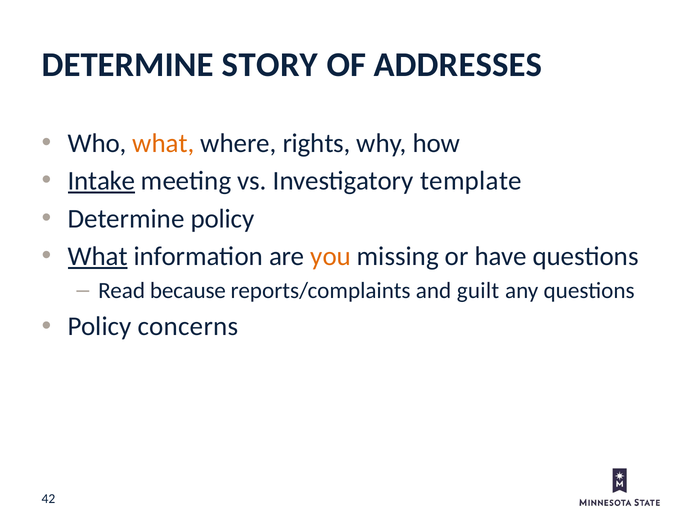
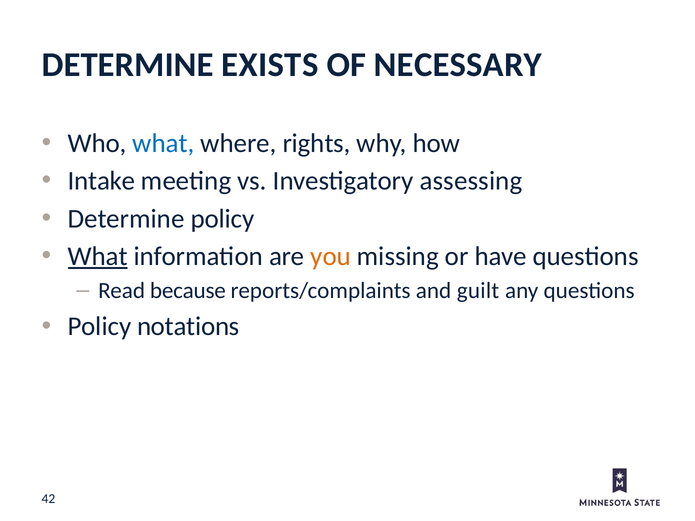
STORY: STORY -> EXISTS
ADDRESSES: ADDRESSES -> NECESSARY
what at (163, 143) colour: orange -> blue
Intake underline: present -> none
template: template -> assessing
concerns: concerns -> notations
